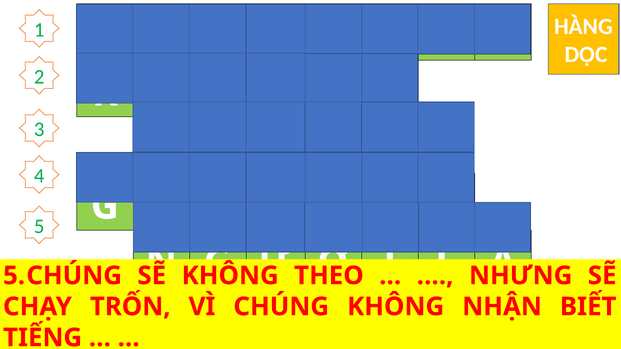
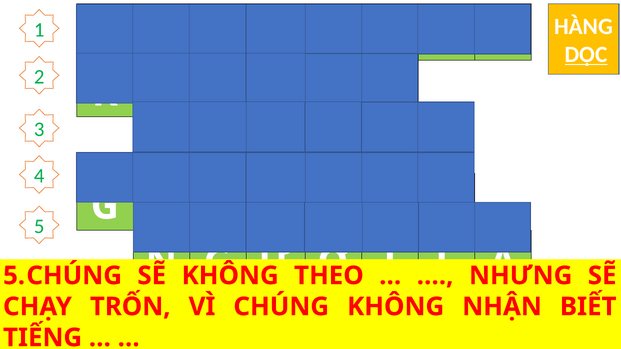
DỌC underline: none -> present
